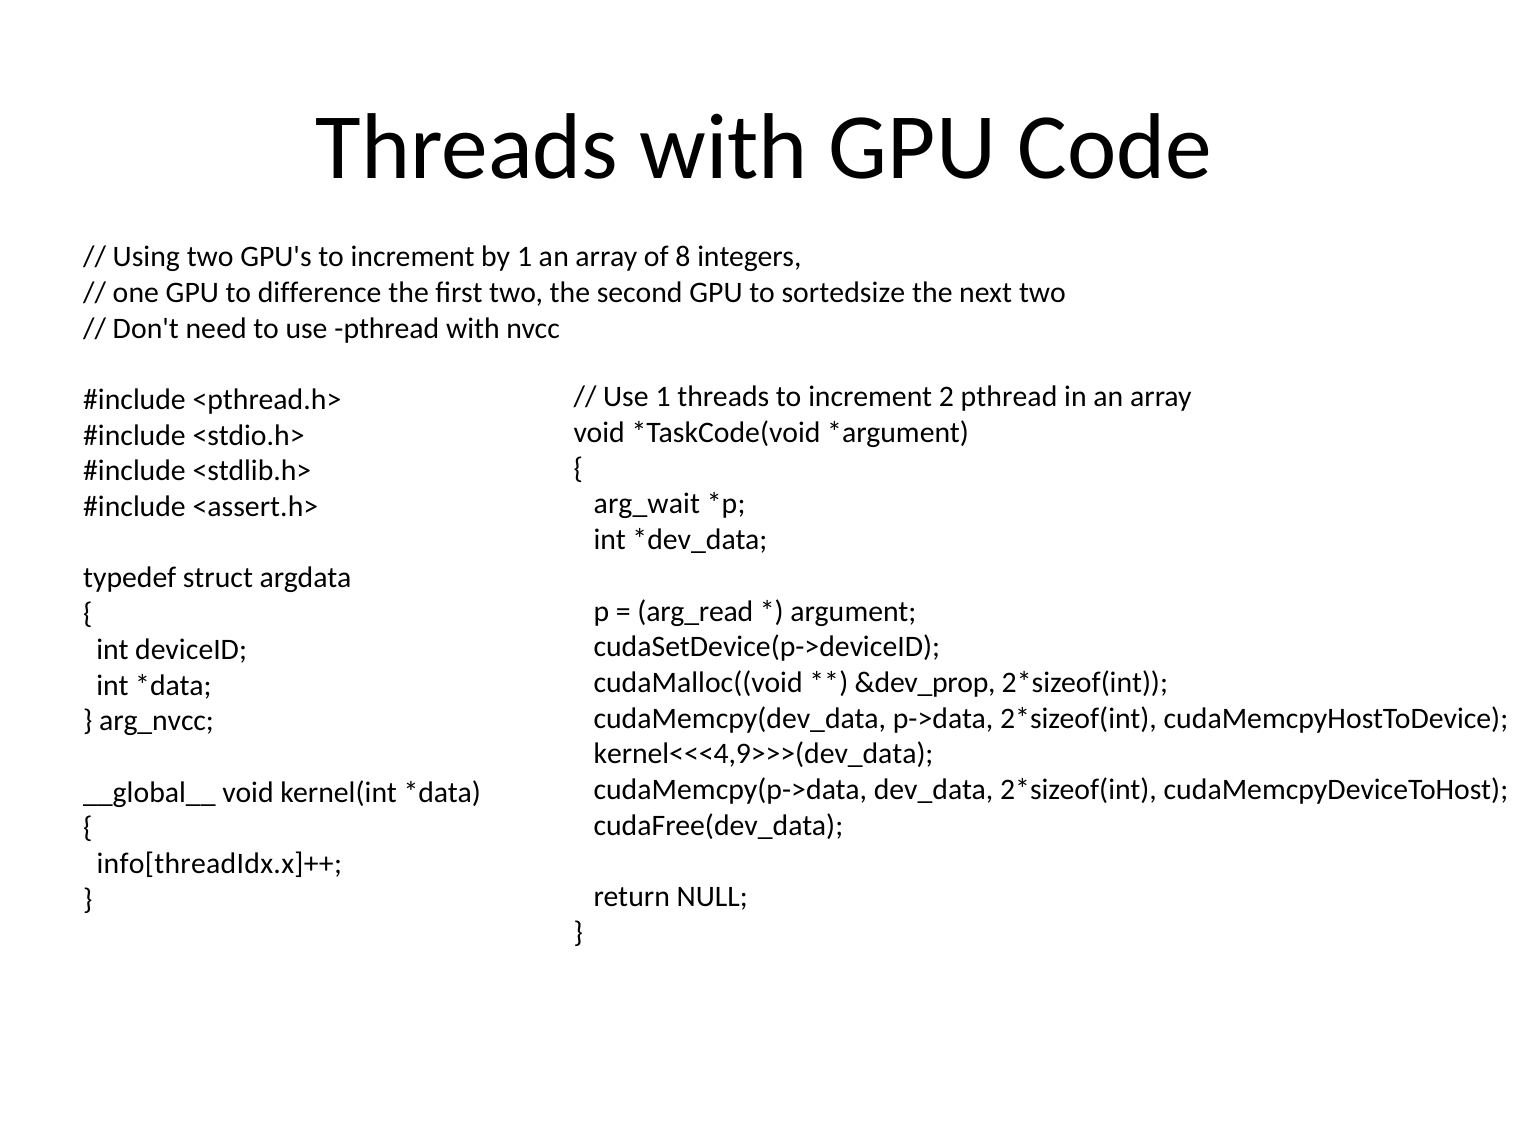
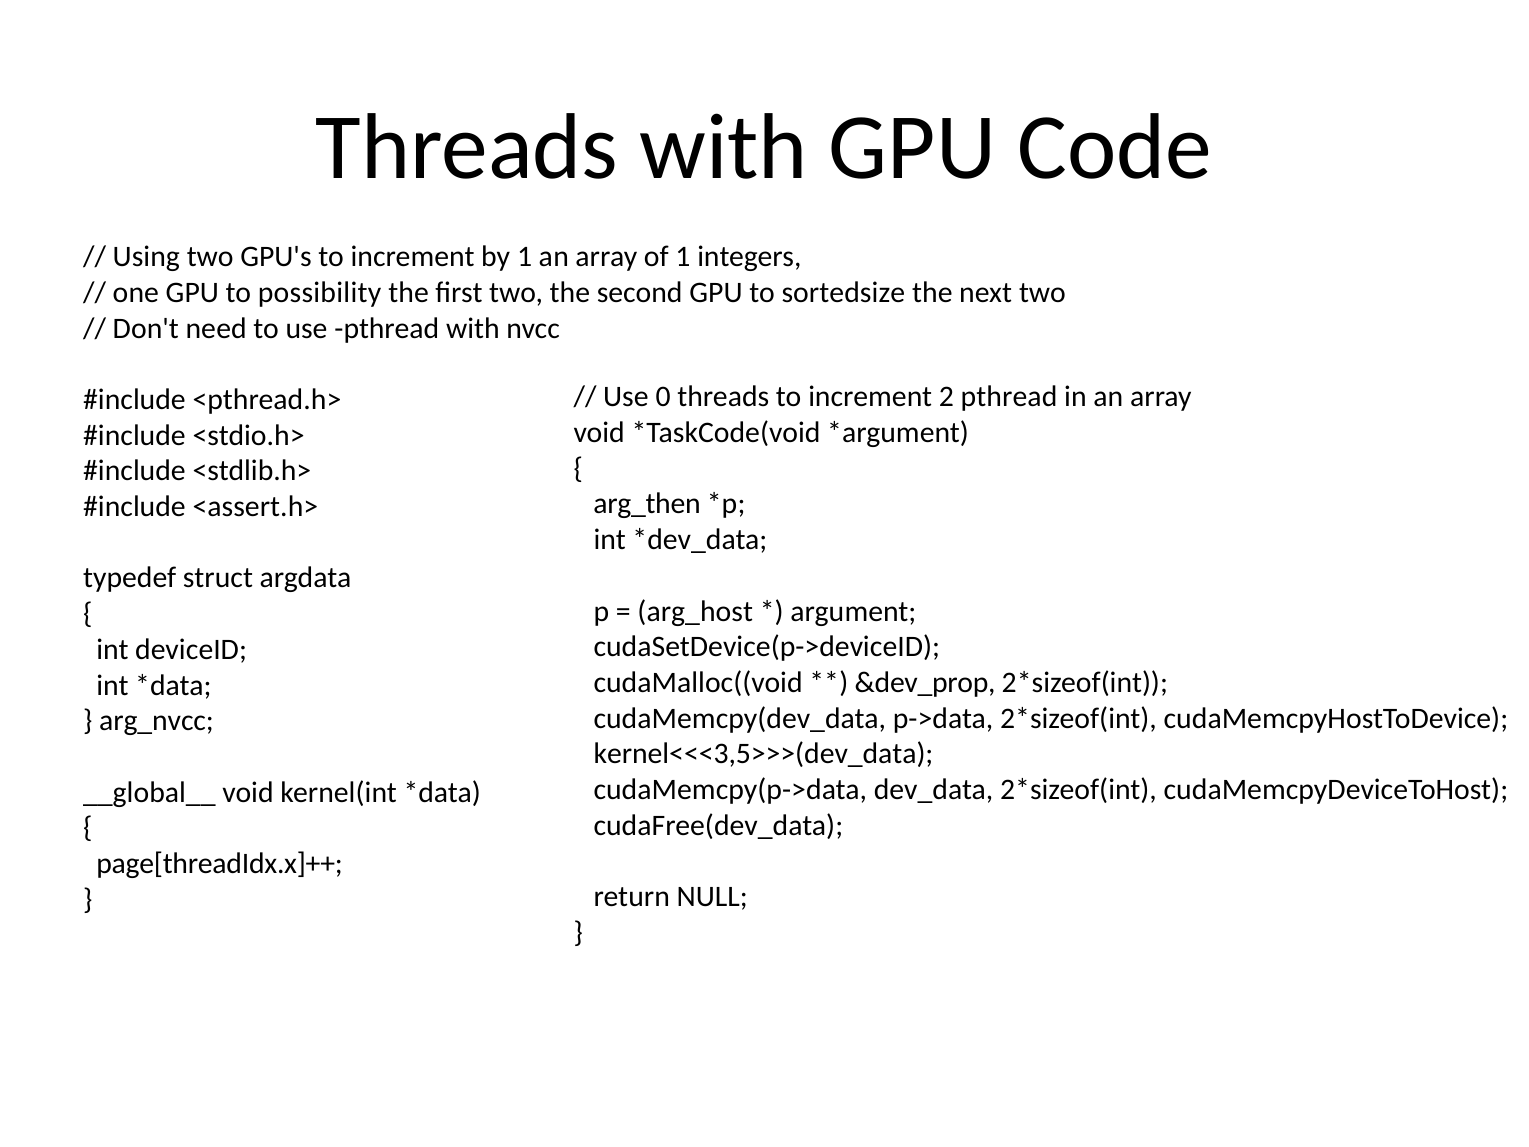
of 8: 8 -> 1
difference: difference -> possibility
Use 1: 1 -> 0
arg_wait: arg_wait -> arg_then
arg_read: arg_read -> arg_host
kernel<<<4,9>>>(dev_data: kernel<<<4,9>>>(dev_data -> kernel<<<3,5>>>(dev_data
info[threadIdx.x]++: info[threadIdx.x]++ -> page[threadIdx.x]++
